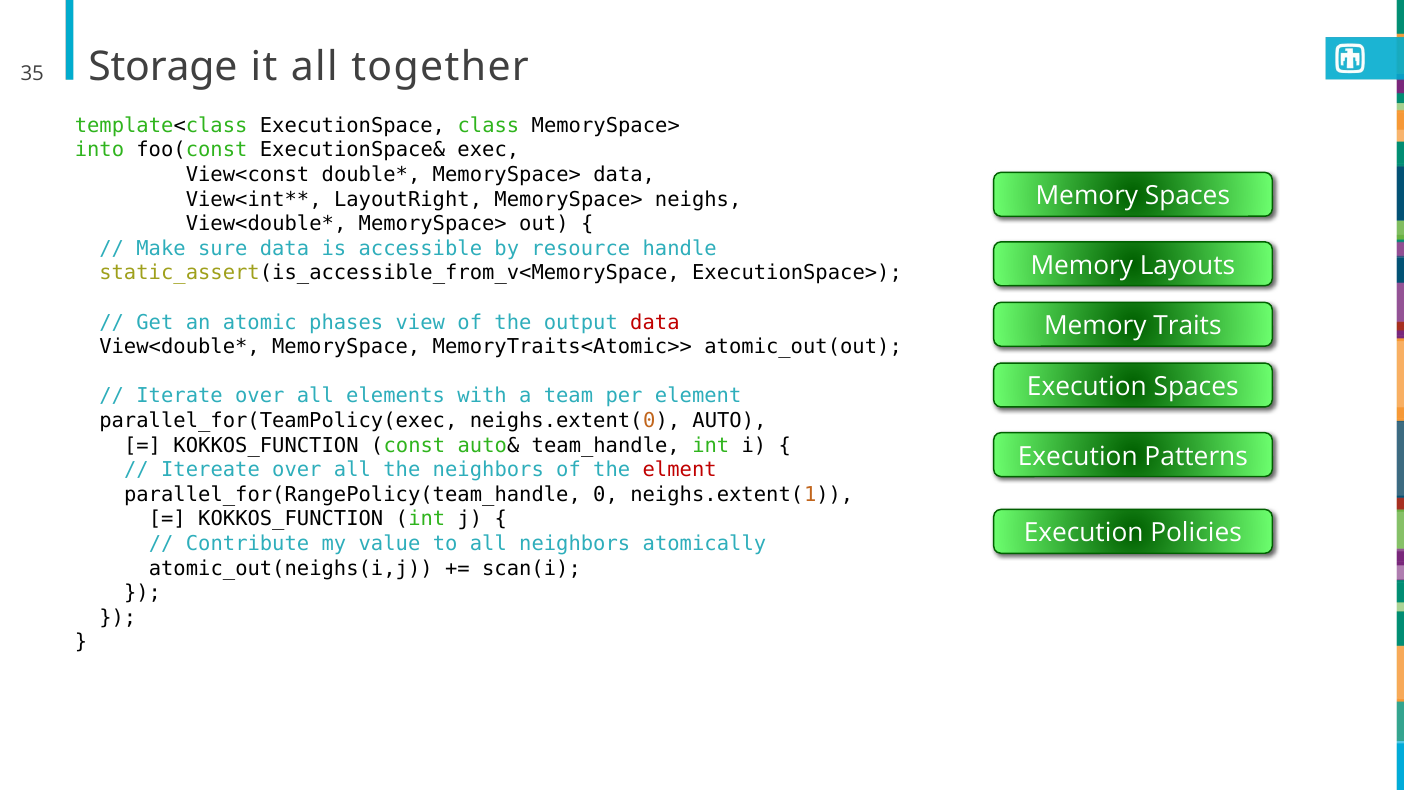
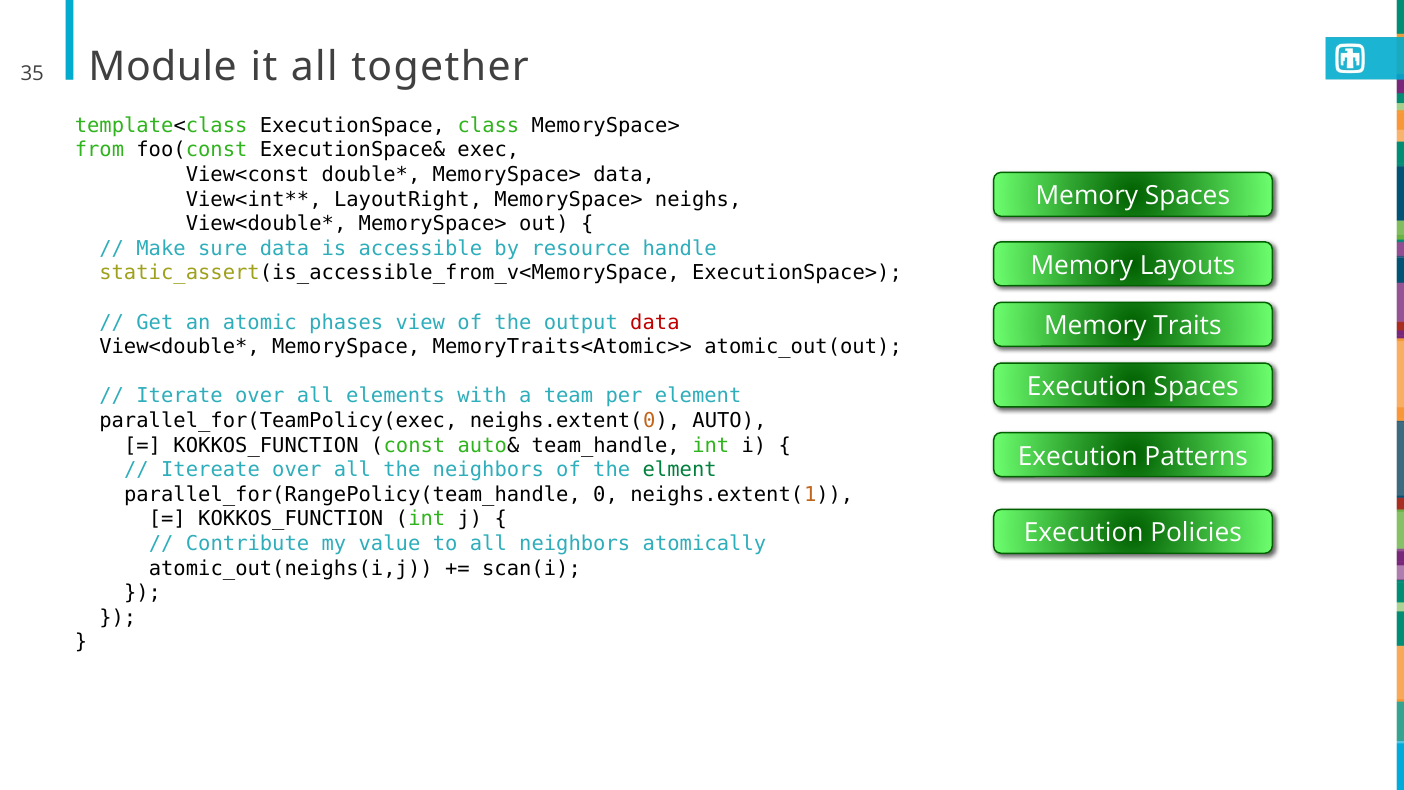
Storage: Storage -> Module
into: into -> from
elment colour: red -> green
